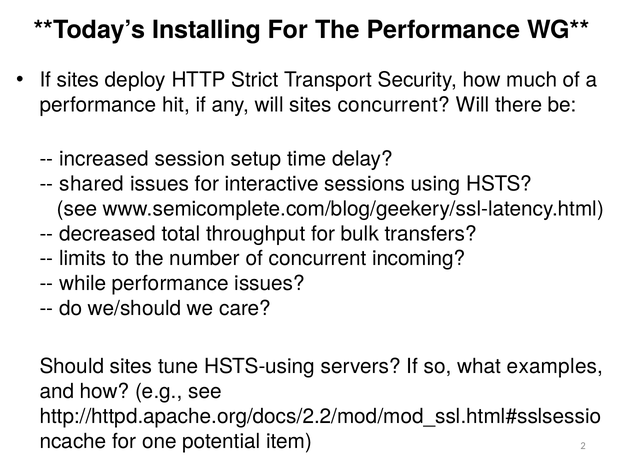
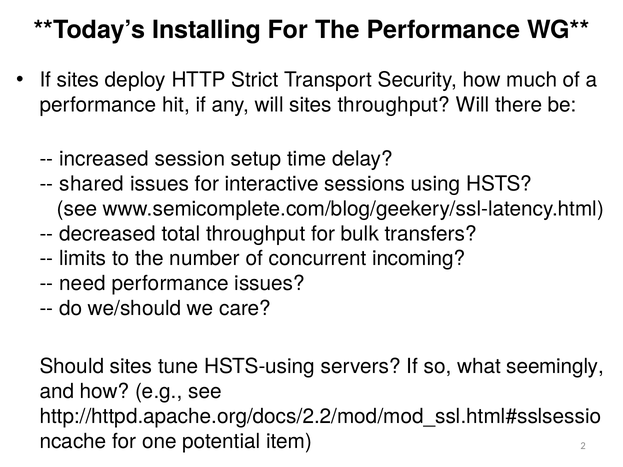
sites concurrent: concurrent -> throughput
while: while -> need
examples: examples -> seemingly
